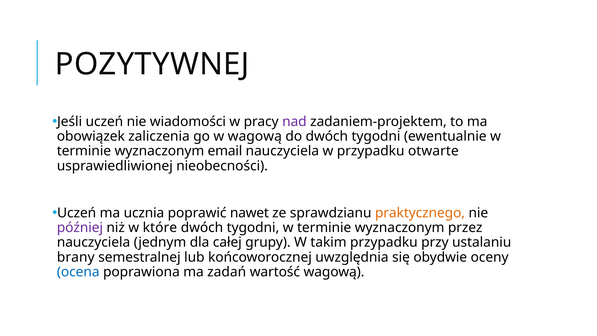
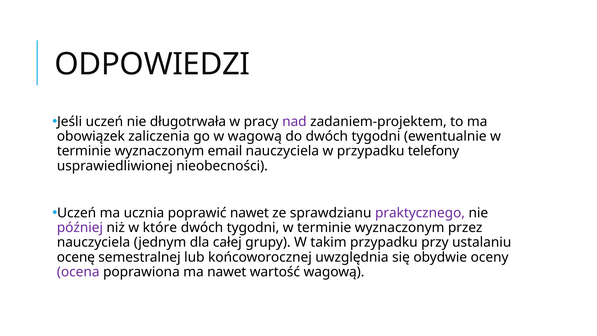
POZYTYWNEJ: POZYTYWNEJ -> ODPOWIEDZI
wiadomości: wiadomości -> długotrwała
otwarte: otwarte -> telefony
praktycznego colour: orange -> purple
brany: brany -> ocenę
ocena colour: blue -> purple
ma zadań: zadań -> nawet
